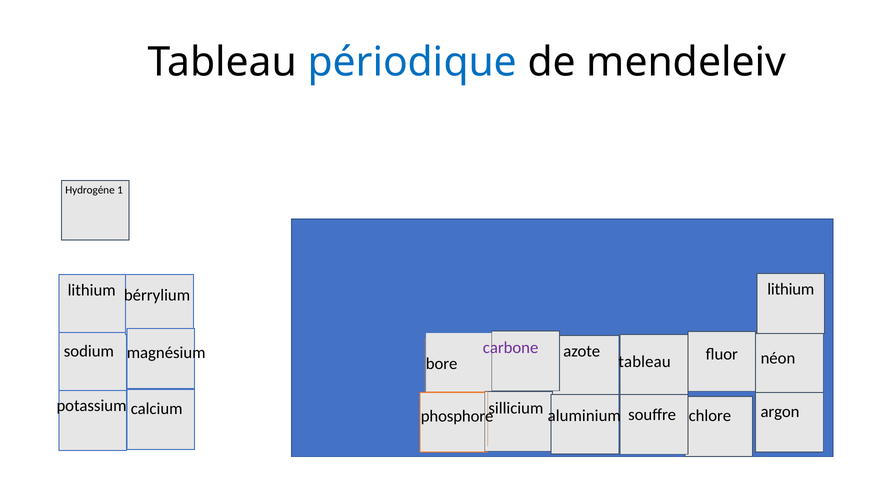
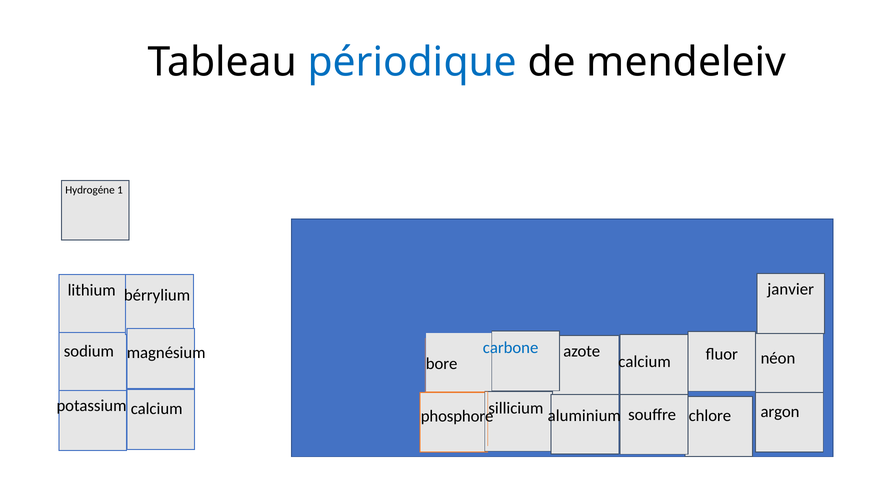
lithium at (791, 289): lithium -> janvier
carbone colour: purple -> blue
tableau at (645, 362): tableau -> calcium
